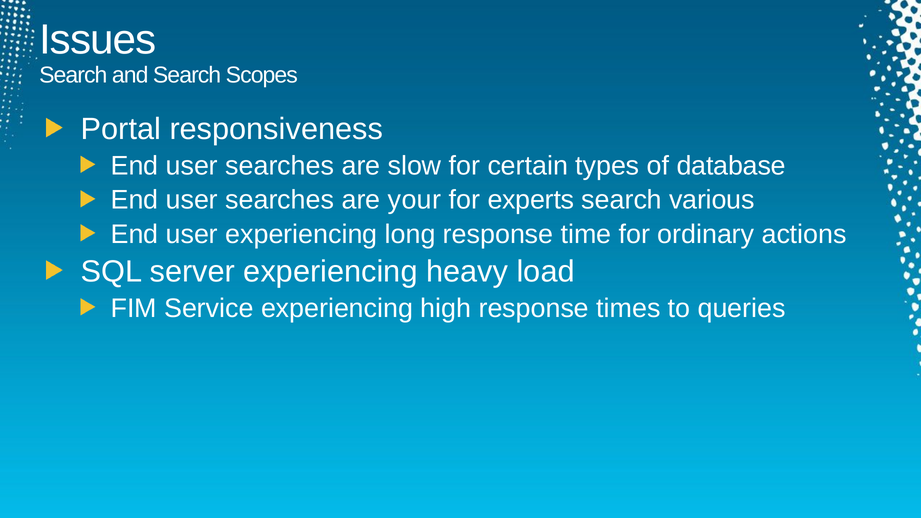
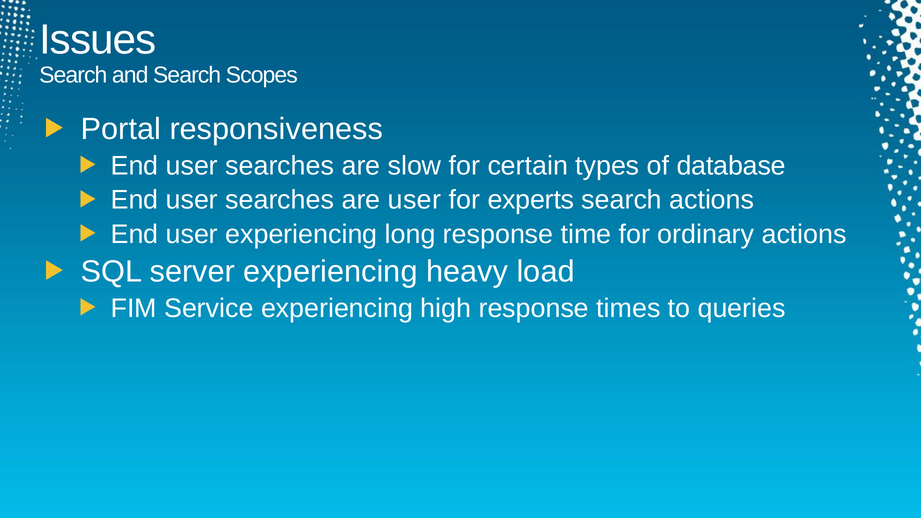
are your: your -> user
search various: various -> actions
